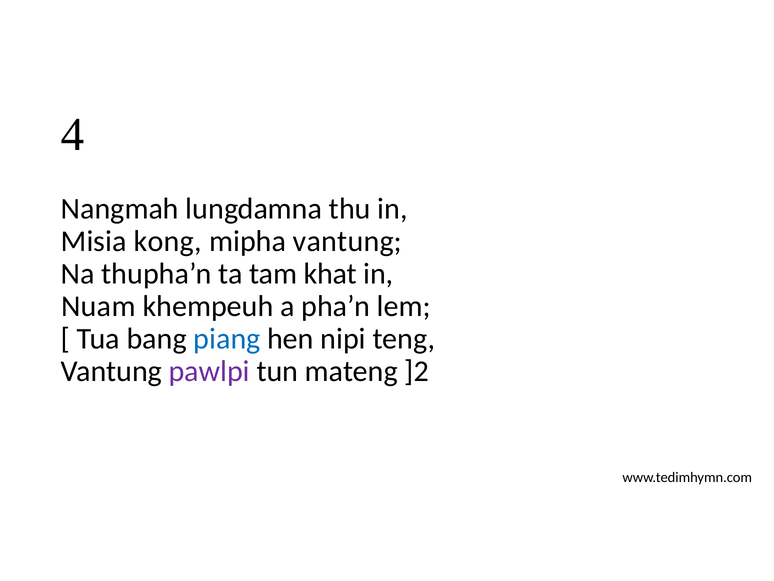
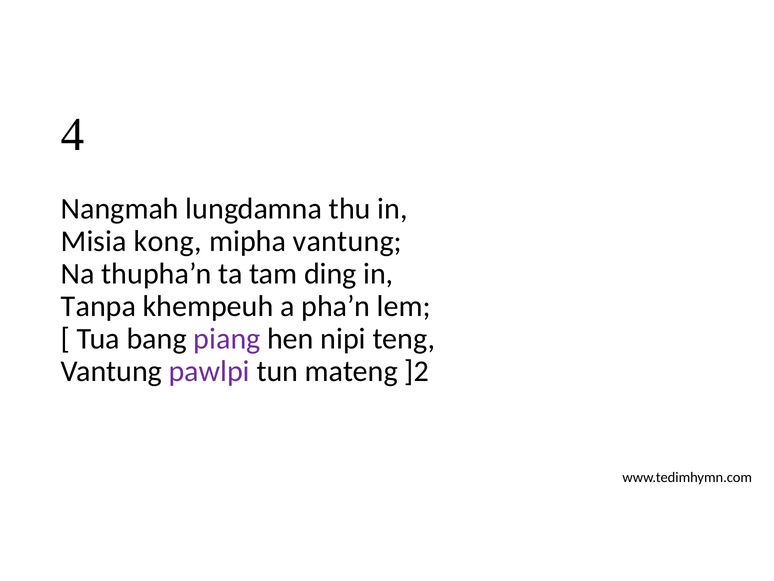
khat: khat -> ding
Nuam: Nuam -> Tanpa
piang colour: blue -> purple
